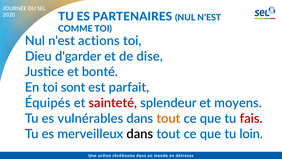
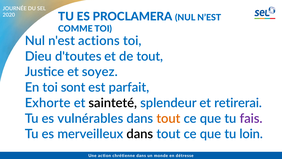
PARTENAIRES: PARTENAIRES -> PROCLAMERA
d'garder: d'garder -> d'toutes
de dise: dise -> tout
bonté: bonté -> soyez
Équipés: Équipés -> Exhorte
sainteté colour: red -> black
moyens: moyens -> retirerai
fais colour: red -> purple
